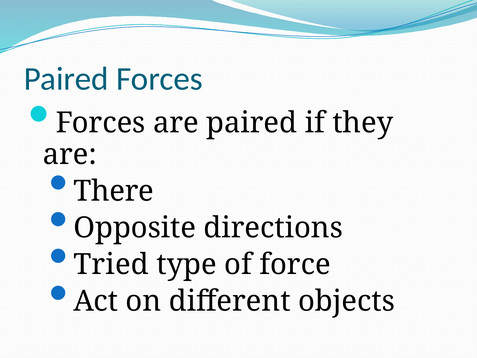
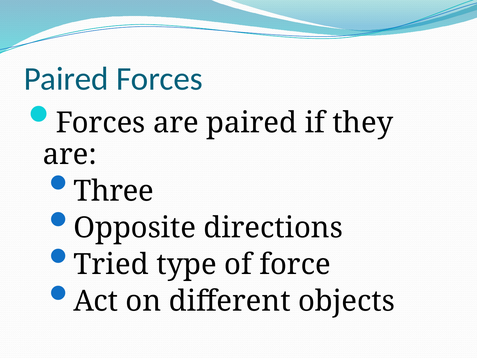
There: There -> Three
